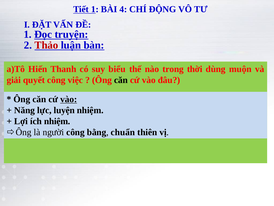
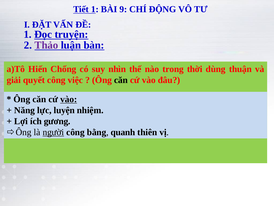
4: 4 -> 9
Thảo colour: red -> purple
Thanh: Thanh -> Chống
biểu: biểu -> nhìn
muộn: muộn -> thuận
ích nhiệm: nhiệm -> gương
người underline: none -> present
chuẩn: chuẩn -> quanh
